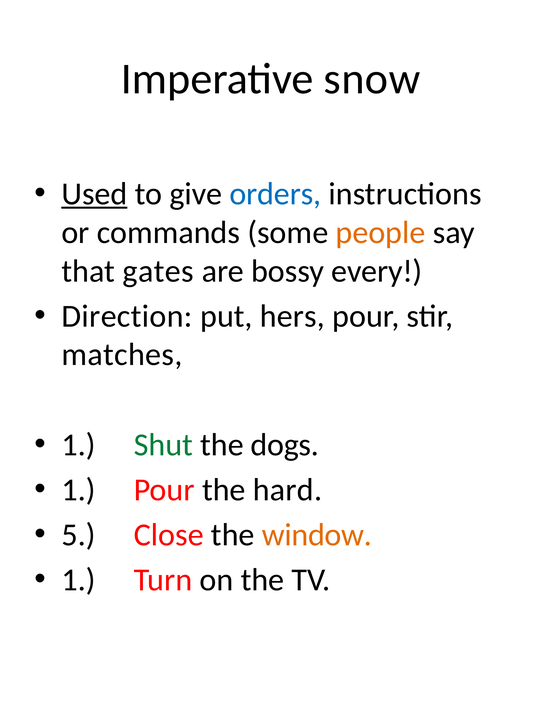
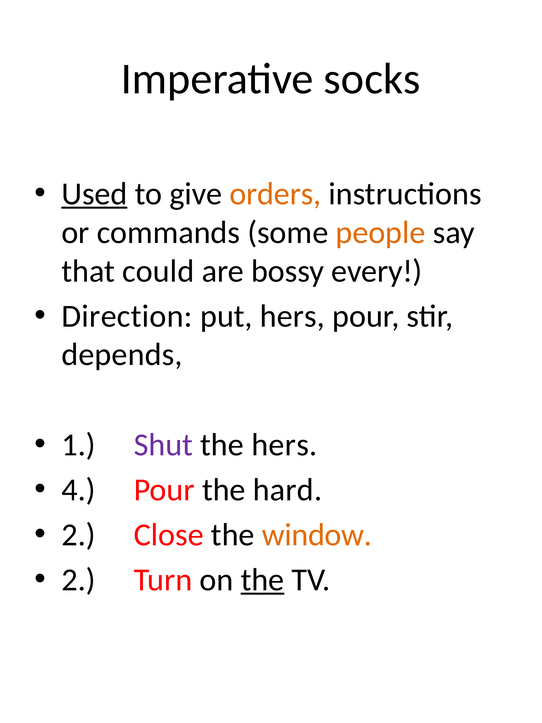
snow: snow -> socks
orders colour: blue -> orange
gates: gates -> could
matches: matches -> depends
Shut colour: green -> purple
the dogs: dogs -> hers
1 at (78, 490): 1 -> 4
5 at (78, 535): 5 -> 2
1 at (78, 580): 1 -> 2
the at (262, 580) underline: none -> present
